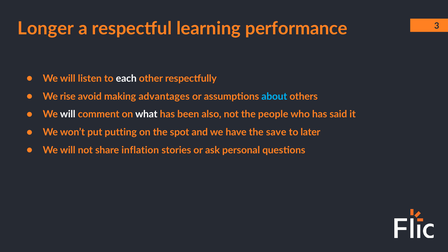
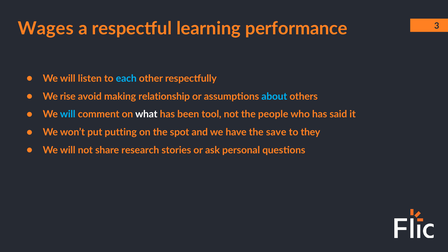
Longer: Longer -> Wages
each colour: white -> light blue
advantages: advantages -> relationship
will at (68, 114) colour: white -> light blue
also: also -> tool
later: later -> they
inflation: inflation -> research
